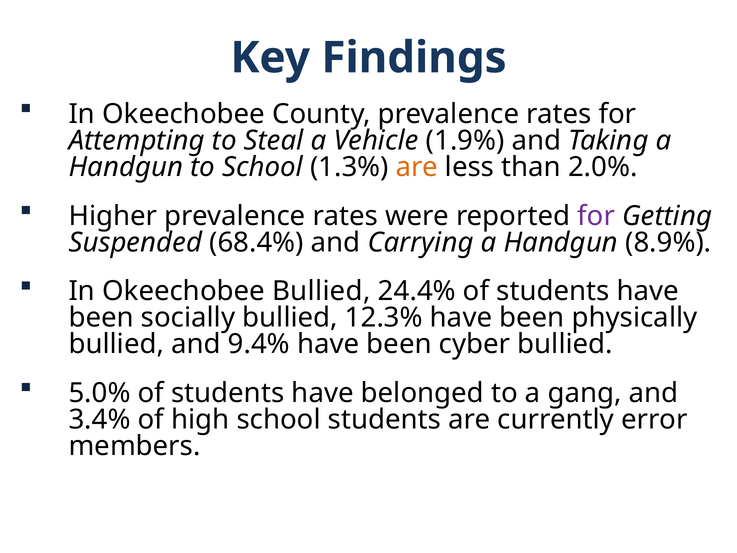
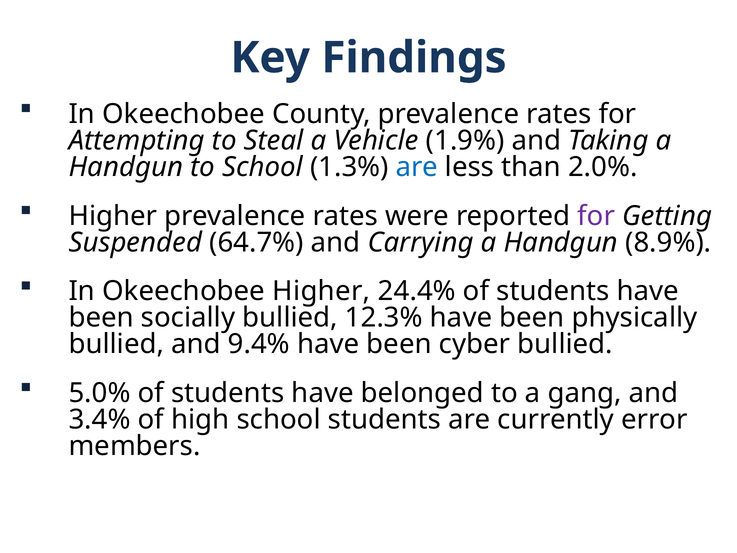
are at (417, 167) colour: orange -> blue
68.4%: 68.4% -> 64.7%
Okeechobee Bullied: Bullied -> Higher
